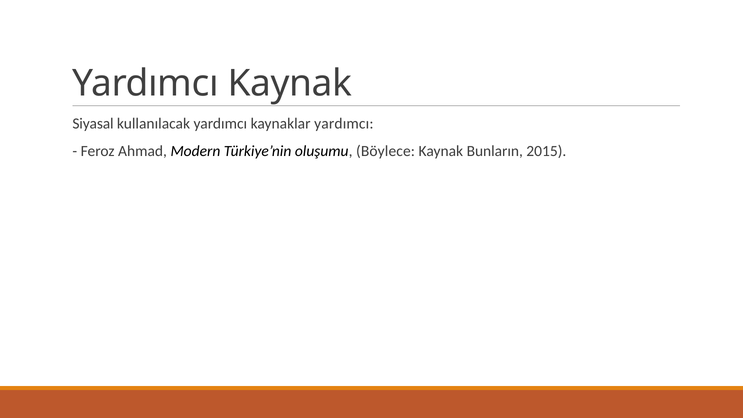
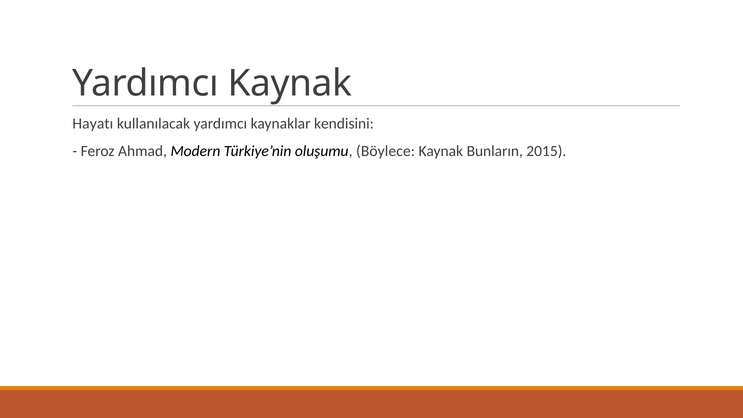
Siyasal: Siyasal -> Hayatı
kaynaklar yardımcı: yardımcı -> kendisini
